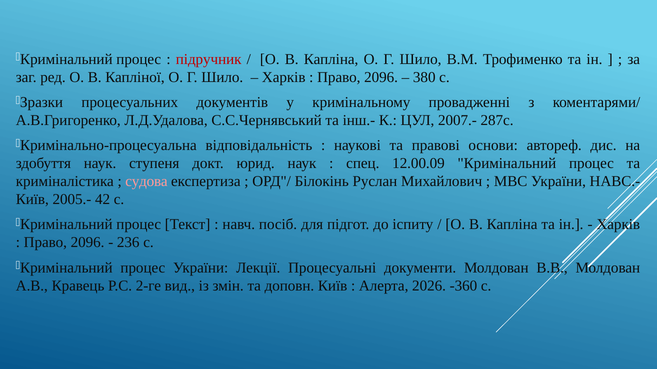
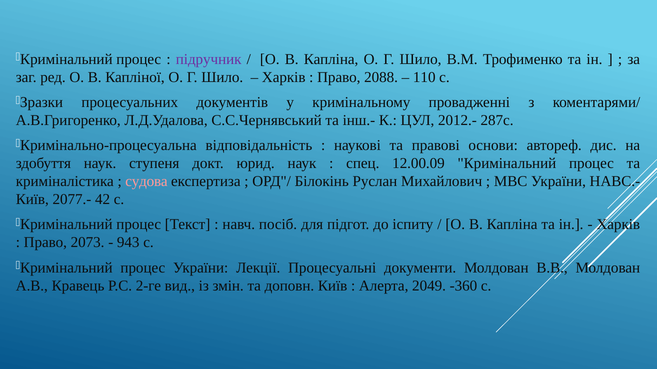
підручник colour: red -> purple
2096 at (381, 77): 2096 -> 2088
380: 380 -> 110
2007.-: 2007.- -> 2012.-
2005.-: 2005.- -> 2077.-
2096 at (88, 243): 2096 -> 2073
236: 236 -> 943
2026: 2026 -> 2049
